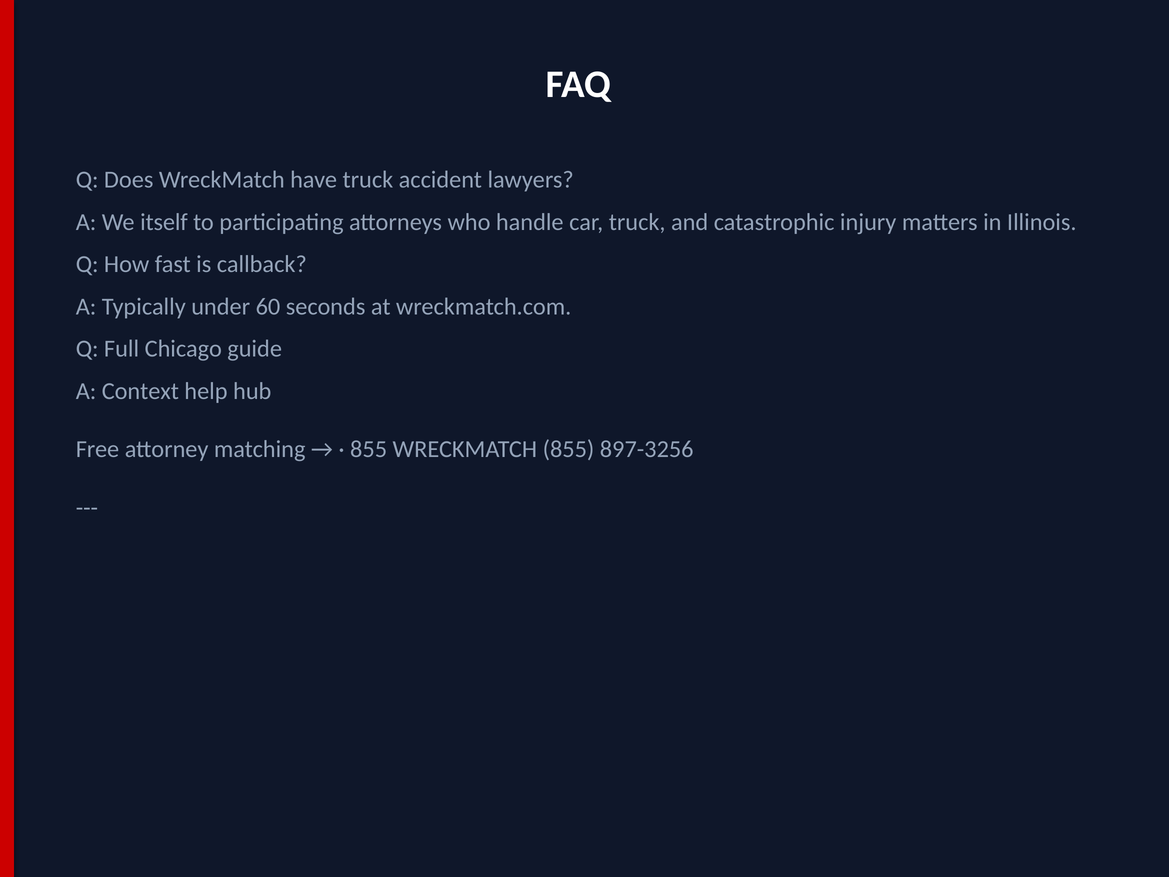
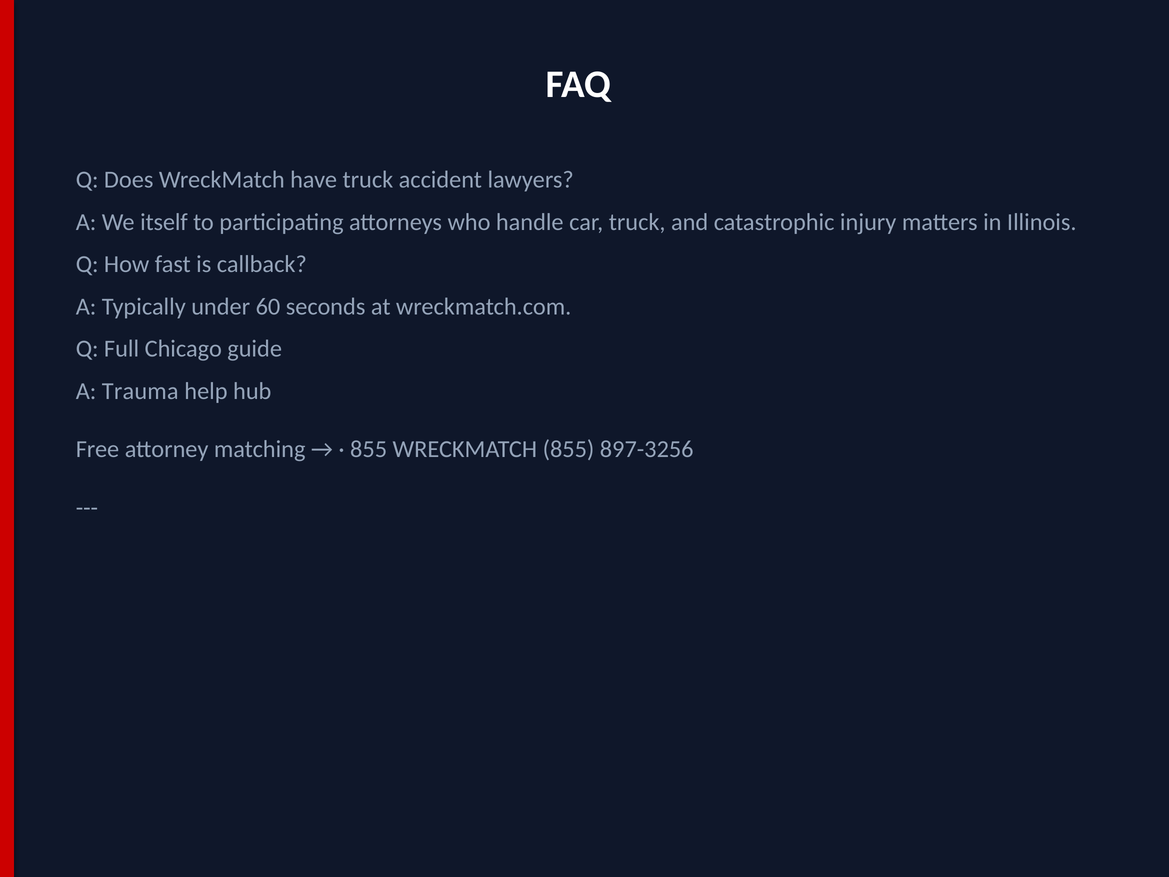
Context: Context -> Trauma
